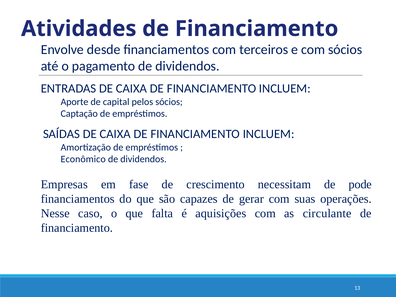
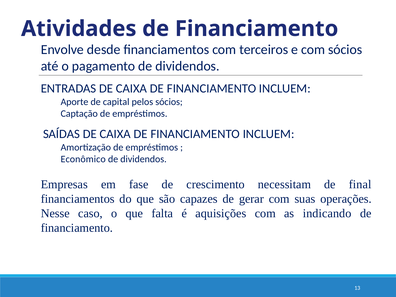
pode: pode -> final
circulante: circulante -> indicando
